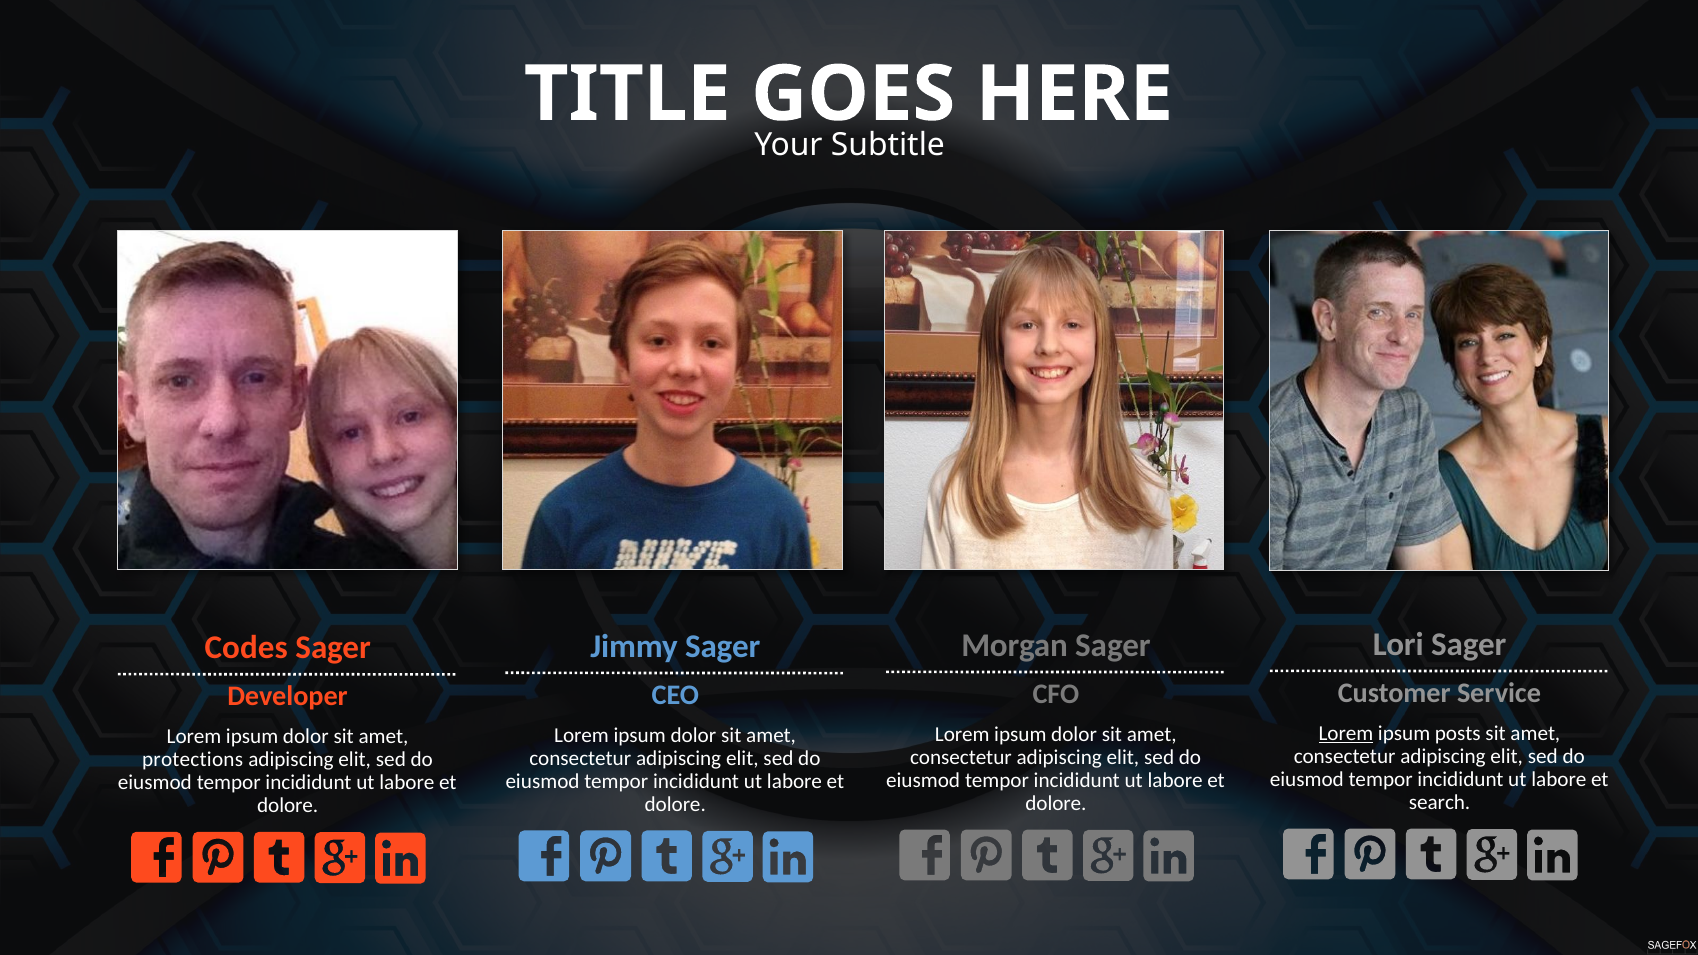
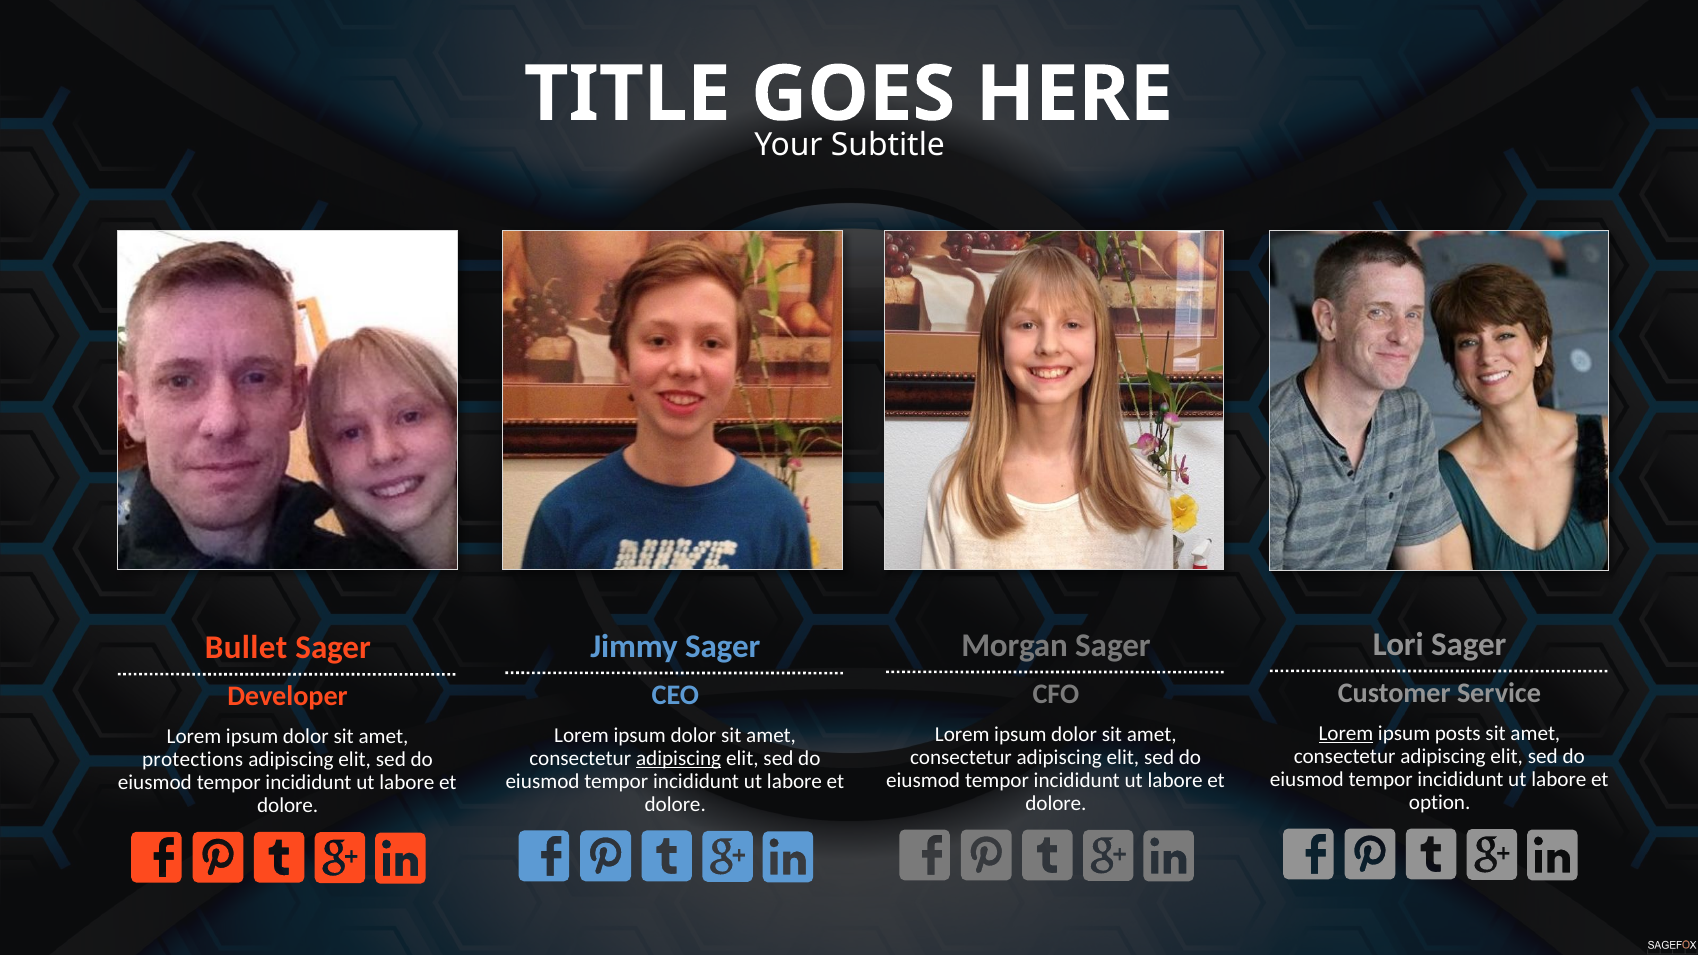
Codes: Codes -> Bullet
adipiscing at (679, 758) underline: none -> present
search: search -> option
